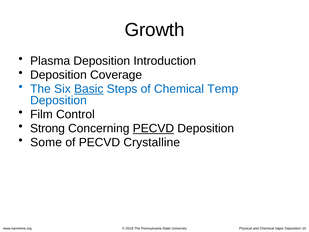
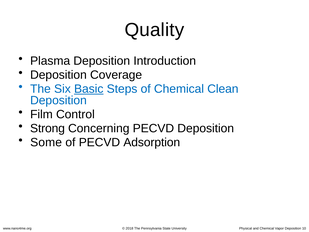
Growth: Growth -> Quality
Temp: Temp -> Clean
PECVD at (153, 128) underline: present -> none
Crystalline: Crystalline -> Adsorption
